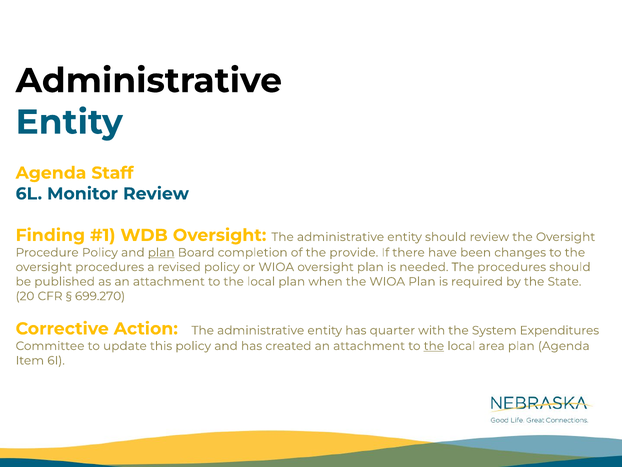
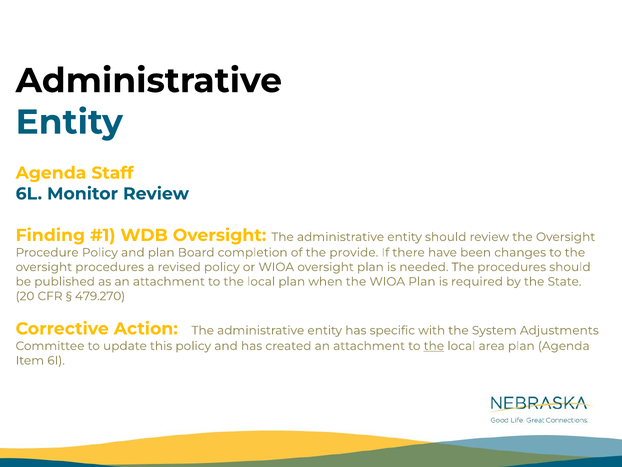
plan at (161, 252) underline: present -> none
699.270: 699.270 -> 479.270
quarter: quarter -> specific
Expenditures: Expenditures -> Adjustments
